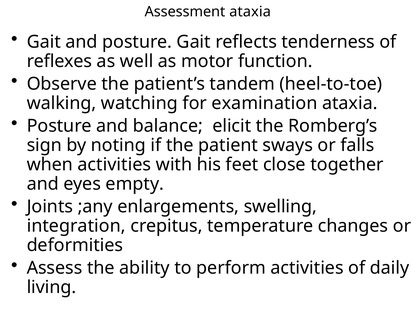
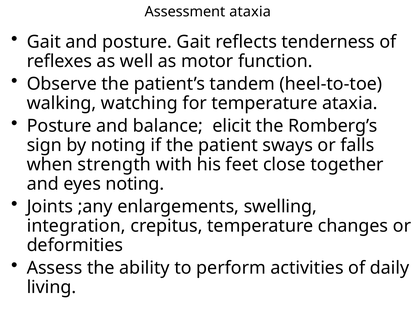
for examination: examination -> temperature
when activities: activities -> strength
eyes empty: empty -> noting
